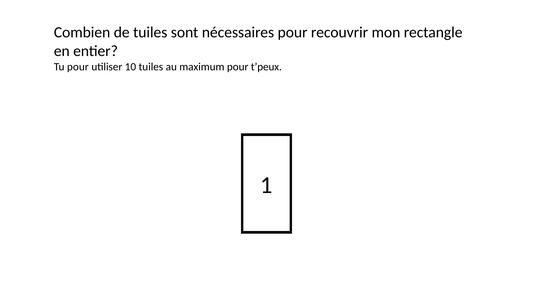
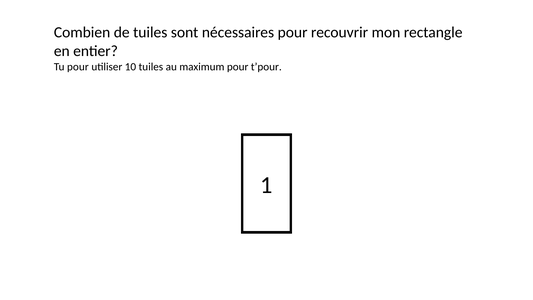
t’peux: t’peux -> t’pour
